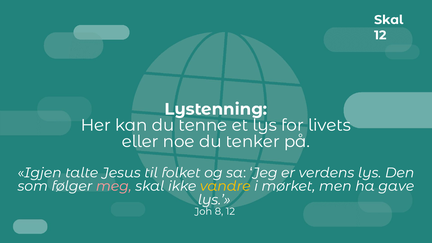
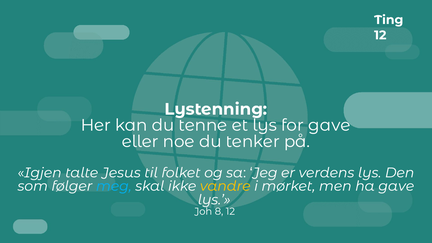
Skal at (389, 20): Skal -> Ting
for livets: livets -> gave
meg colour: pink -> light blue
